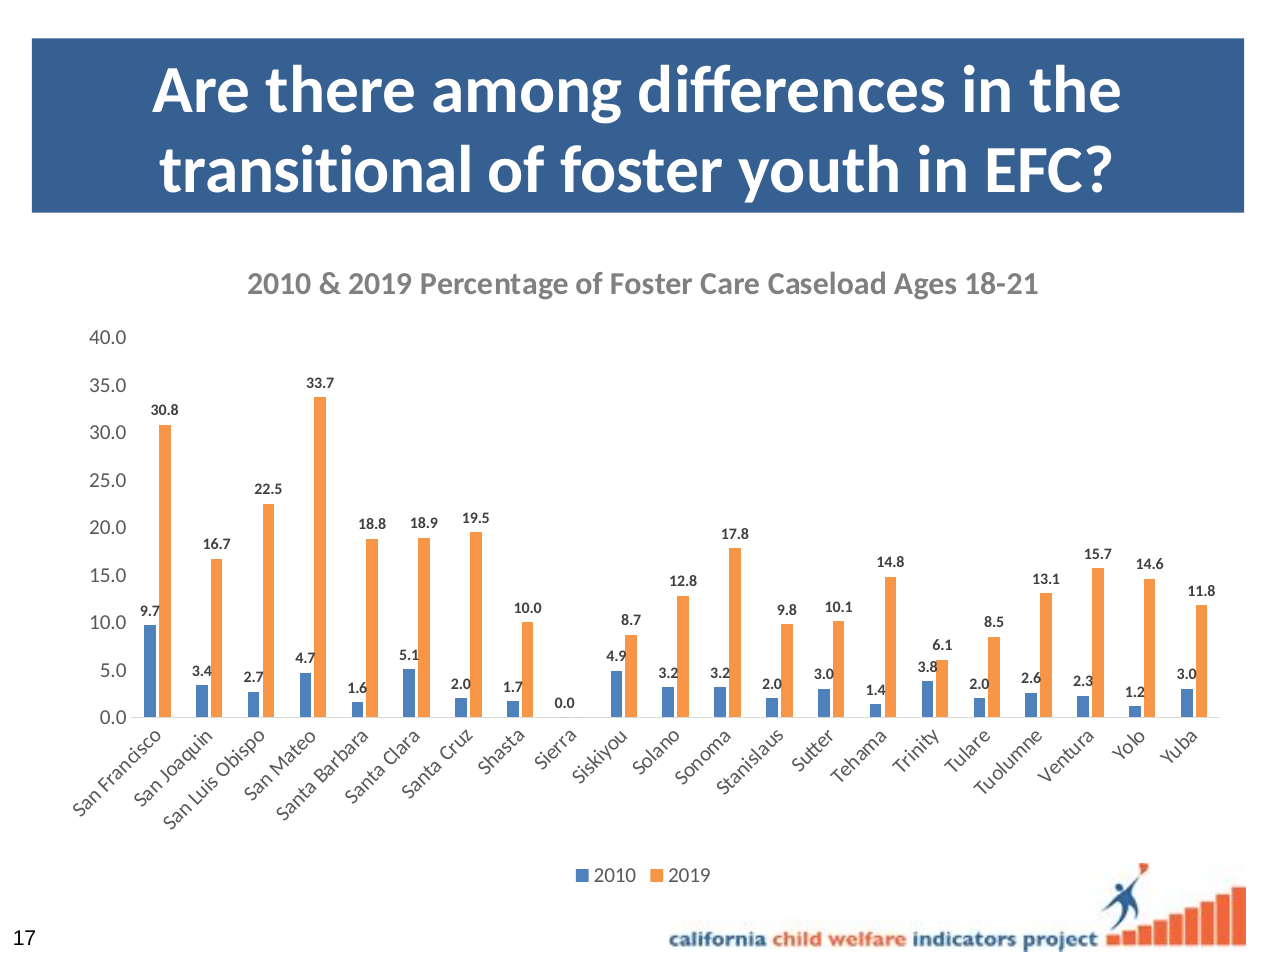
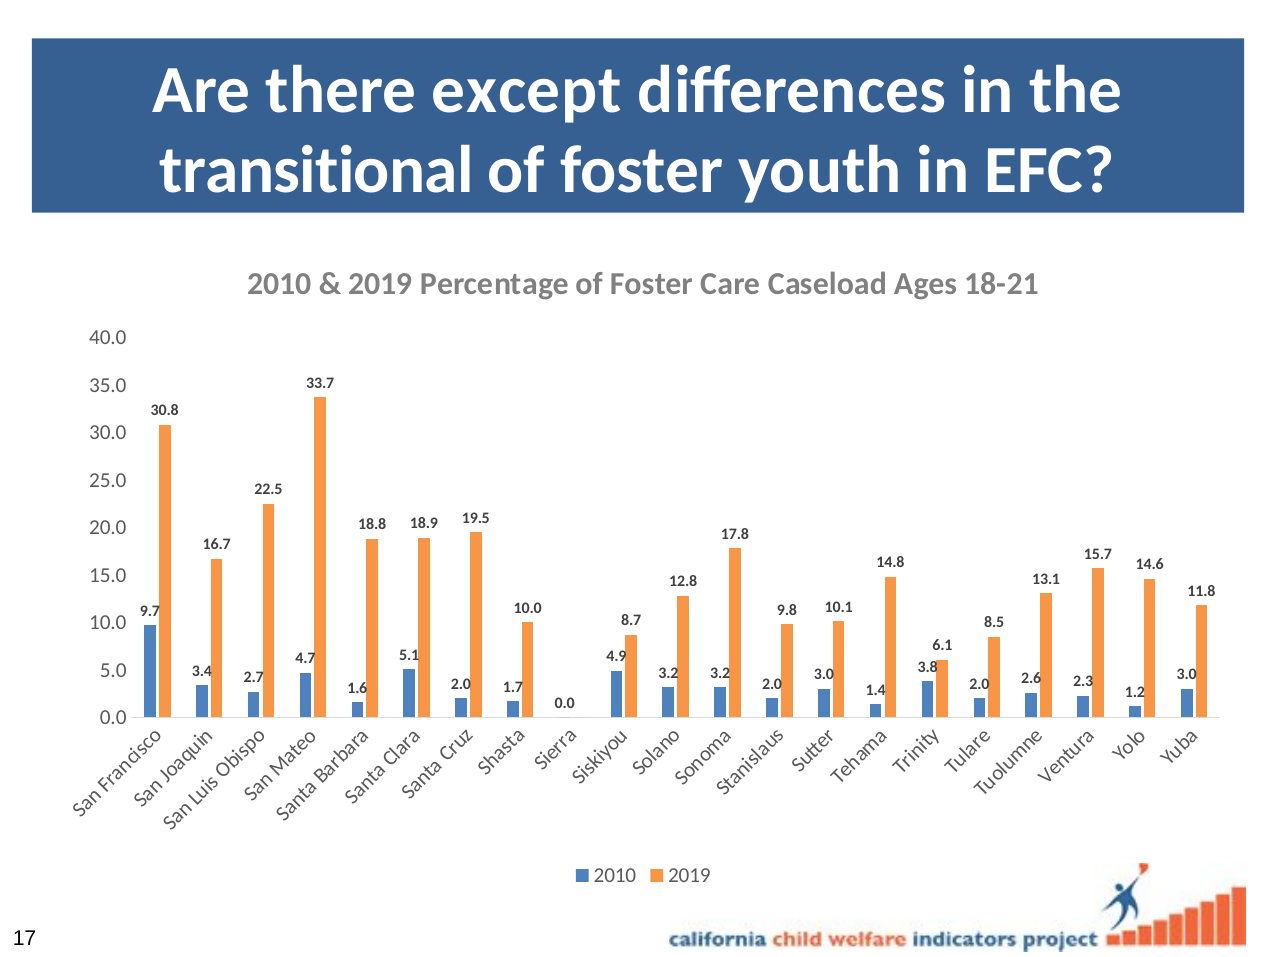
among: among -> except
